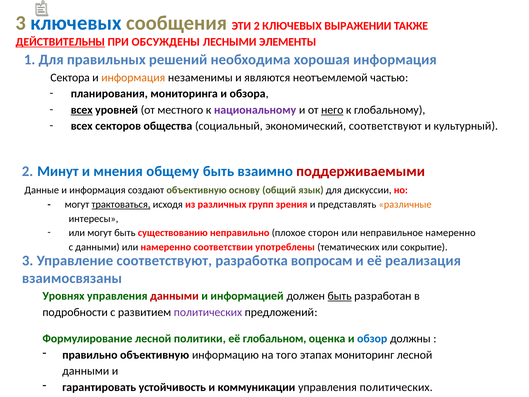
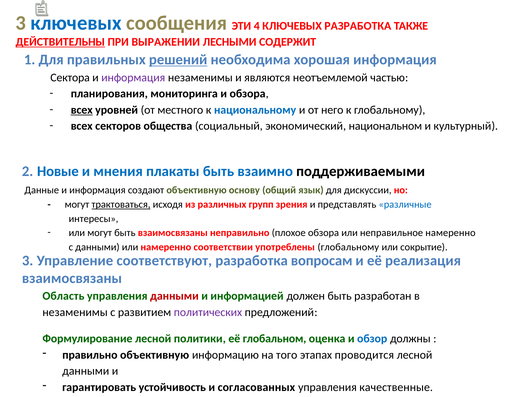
ЭТИ 2: 2 -> 4
КЛЮЧЕВЫХ ВЫРАЖЕНИИ: ВЫРАЖЕНИИ -> РАЗРАБОТКА
ОБСУЖДЕНЫ: ОБСУЖДЕНЫ -> ВЫРАЖЕНИИ
ЭЛЕМЕНТЫ: ЭЛЕМЕНТЫ -> СОДЕРЖИТ
решений underline: none -> present
информация at (133, 77) colour: orange -> purple
национальному colour: purple -> blue
него underline: present -> none
экономический соответствуют: соответствуют -> национальном
Минут: Минут -> Новые
общему: общему -> плакаты
поддерживаемыми colour: red -> black
различные colour: orange -> blue
быть существованию: существованию -> взаимосвязаны
плохое сторон: сторон -> обзора
употреблены тематических: тематических -> глобальному
Уровнях: Уровнях -> Область
быть at (340, 296) underline: present -> none
подробности at (75, 312): подробности -> незаменимы
мониторинг: мониторинг -> проводится
коммуникации: коммуникации -> согласованных
управления политических: политических -> качественные
